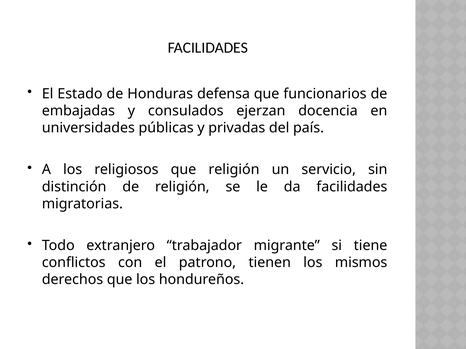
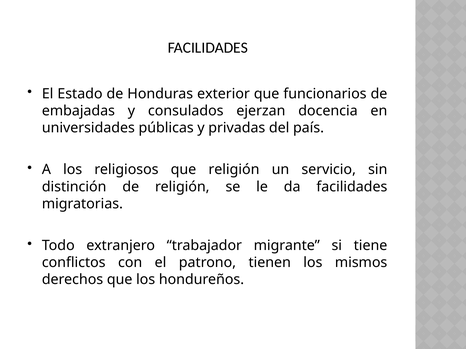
defensa: defensa -> exterior
